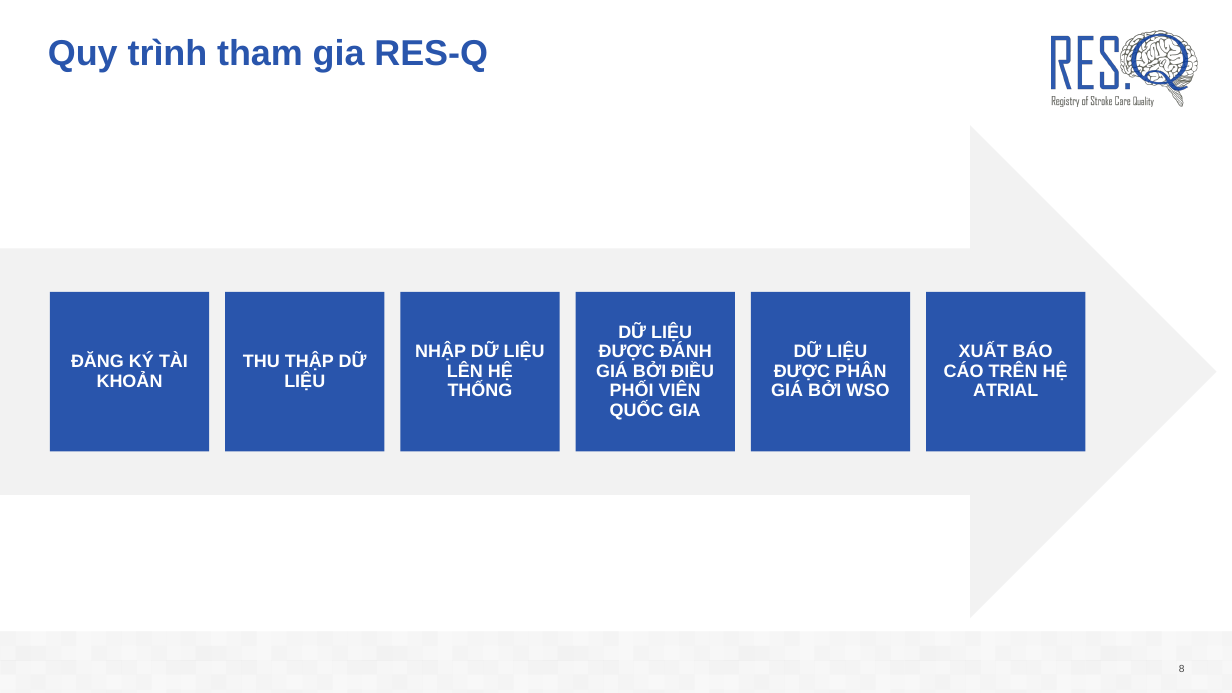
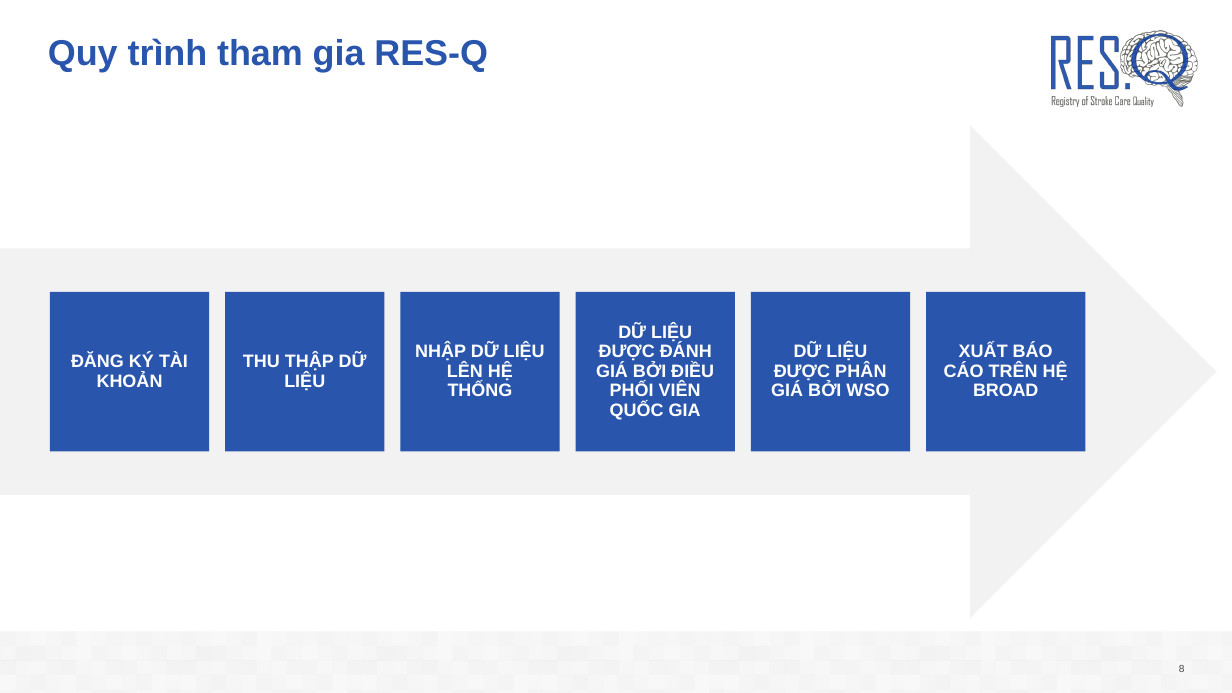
ATRIAL: ATRIAL -> BROAD
